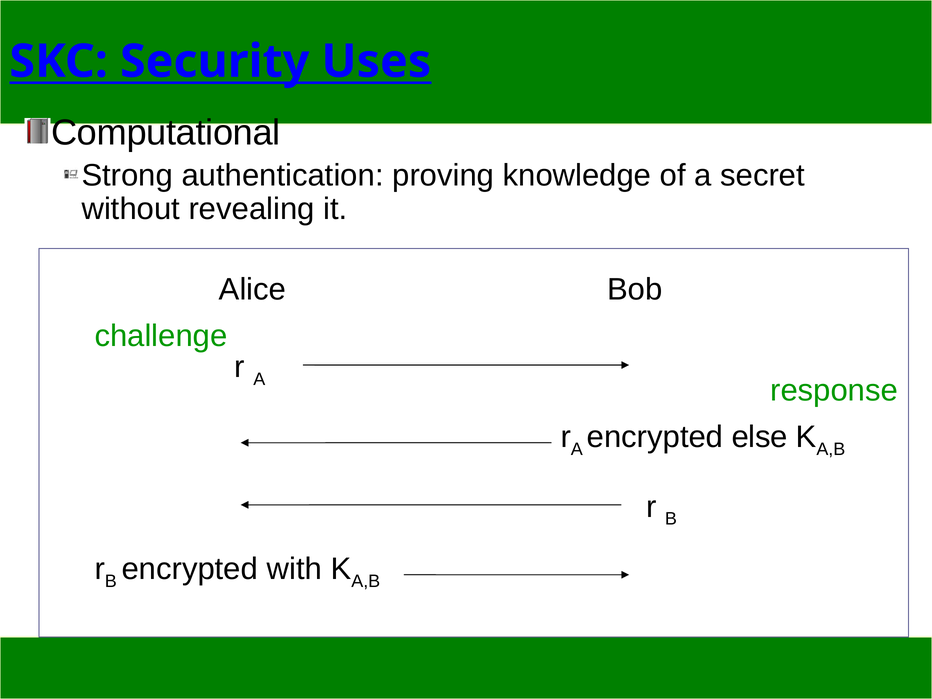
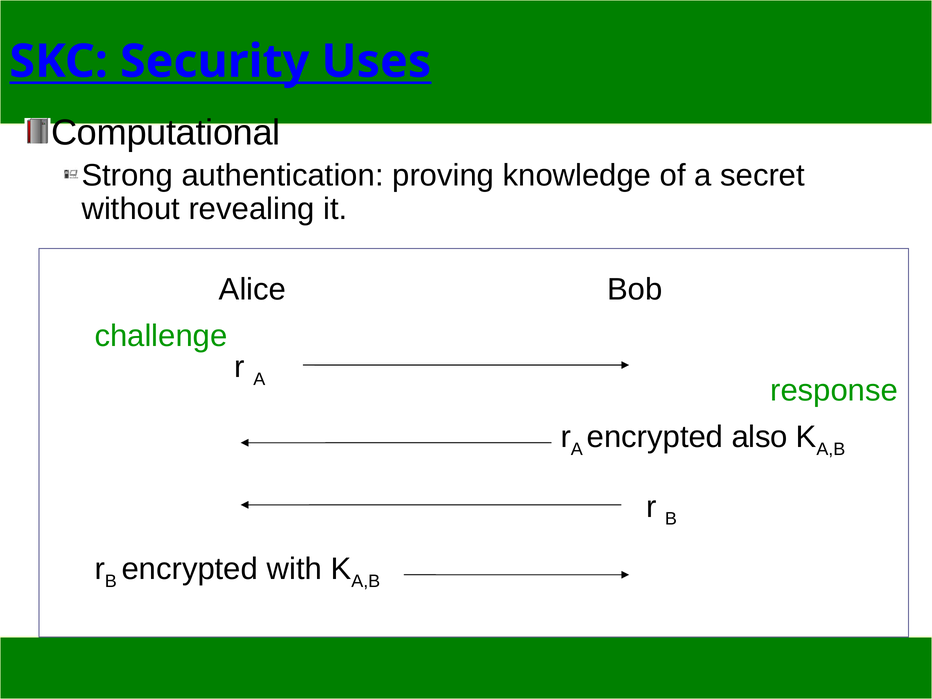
else: else -> also
